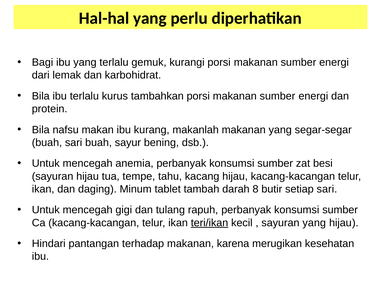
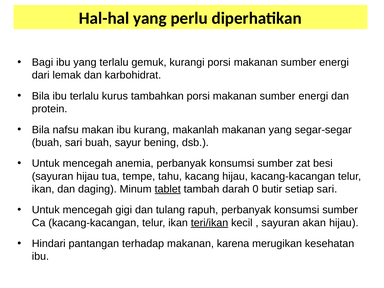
tablet underline: none -> present
8: 8 -> 0
sayuran yang: yang -> akan
